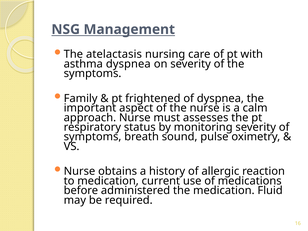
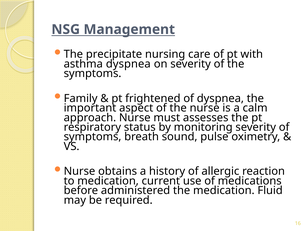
atelactasis: atelactasis -> precipitate
